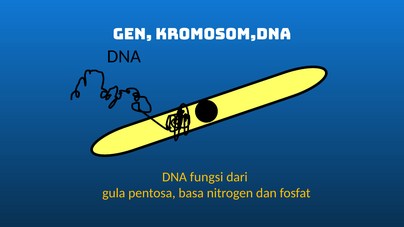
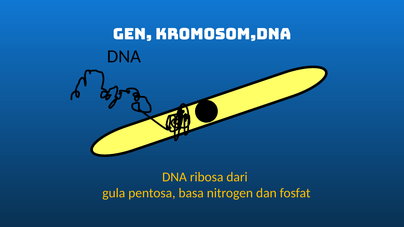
fungsi: fungsi -> ribosa
